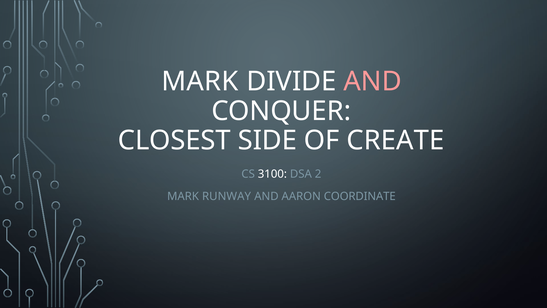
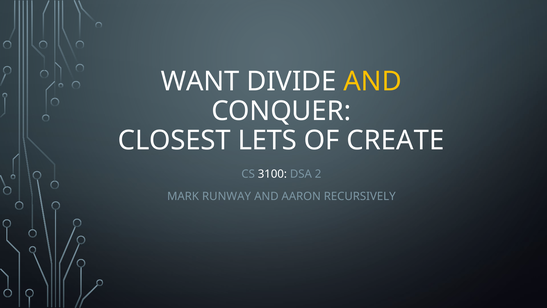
MARK at (200, 81): MARK -> WANT
AND at (373, 81) colour: pink -> yellow
SIDE: SIDE -> LETS
COORDINATE: COORDINATE -> RECURSIVELY
